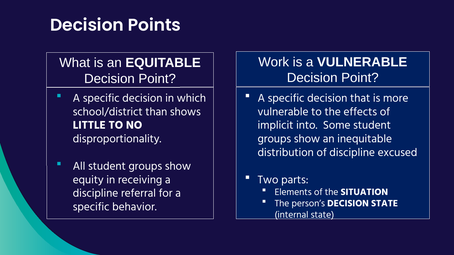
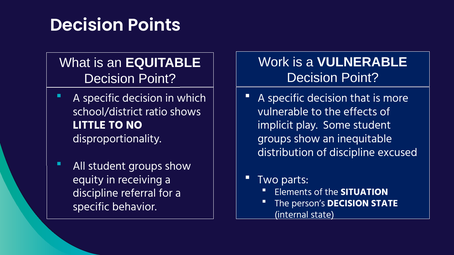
than: than -> ratio
into: into -> play
